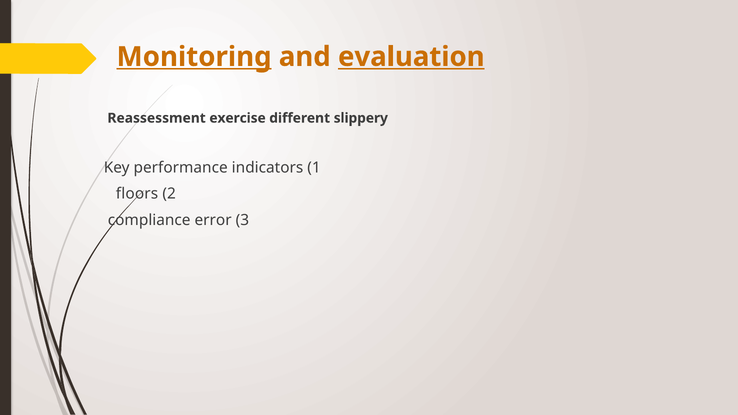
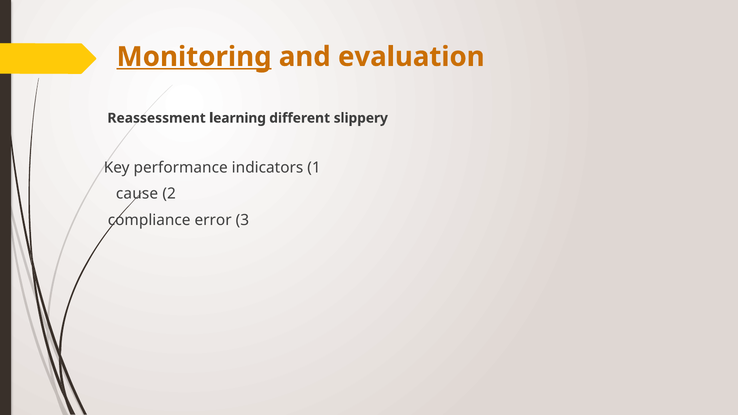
evaluation underline: present -> none
exercise: exercise -> learning
floors: floors -> cause
